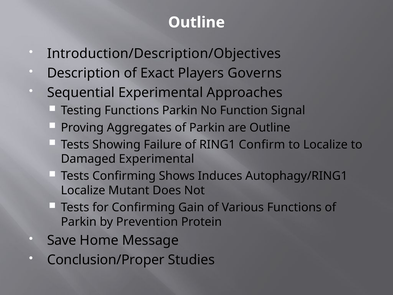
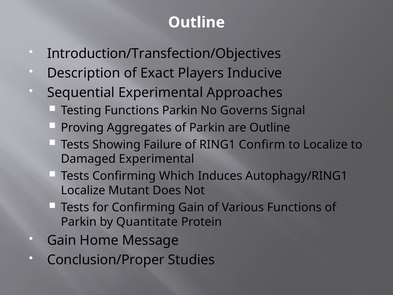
Introduction/Description/Objectives: Introduction/Description/Objectives -> Introduction/Transfection/Objectives
Governs: Governs -> Inducive
Function: Function -> Governs
Shows: Shows -> Which
Prevention: Prevention -> Quantitate
Save at (62, 240): Save -> Gain
